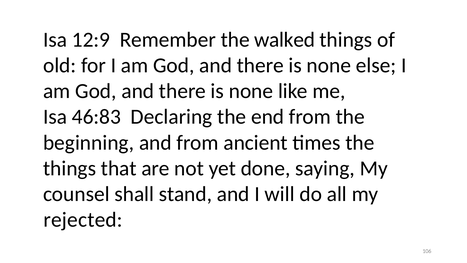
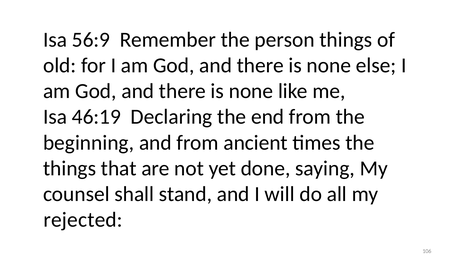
12:9: 12:9 -> 56:9
walked: walked -> person
46:83: 46:83 -> 46:19
